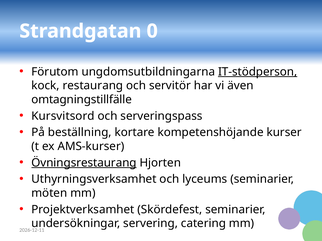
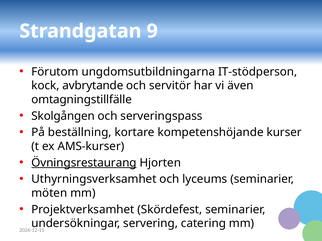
0: 0 -> 9
IT-stödperson underline: present -> none
restaurang: restaurang -> avbrytande
Kursvitsord: Kursvitsord -> Skolgången
